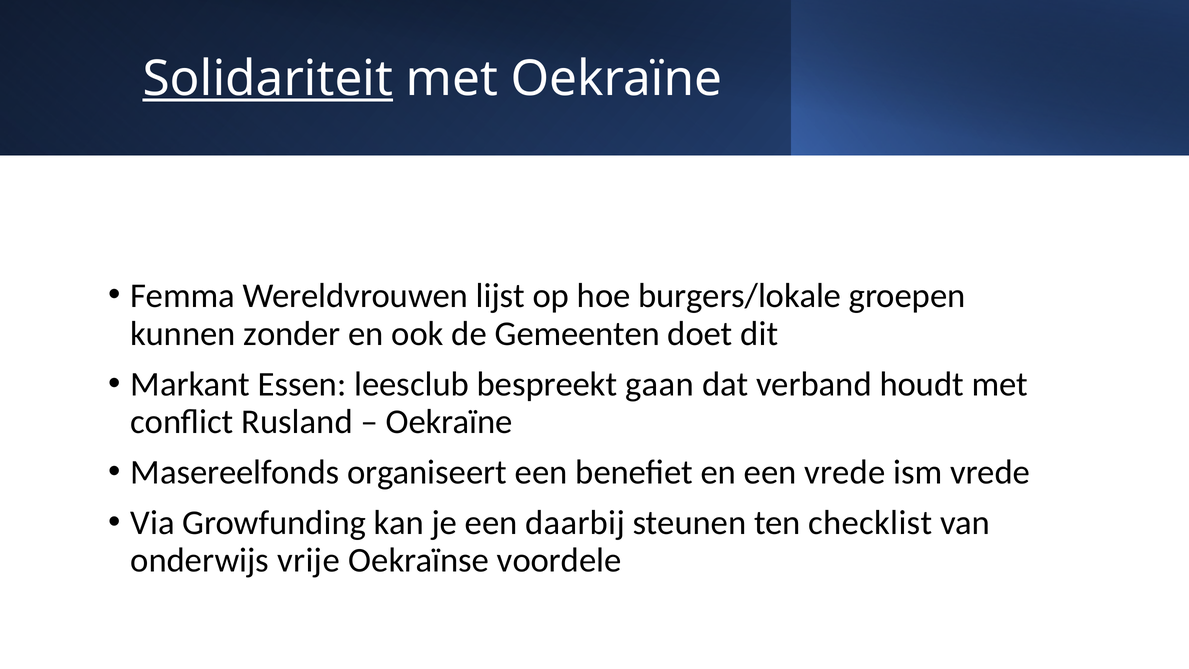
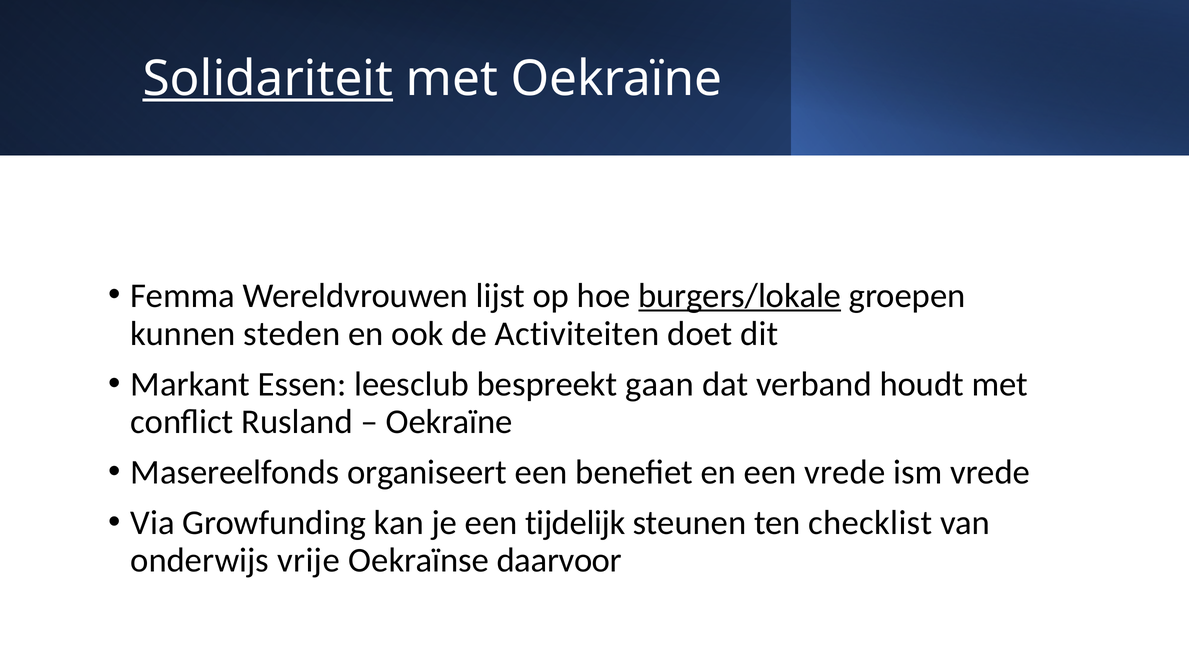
burgers/lokale underline: none -> present
zonder: zonder -> steden
Gemeenten: Gemeenten -> Activiteiten
daarbij: daarbij -> tijdelijk
voordele: voordele -> daarvoor
